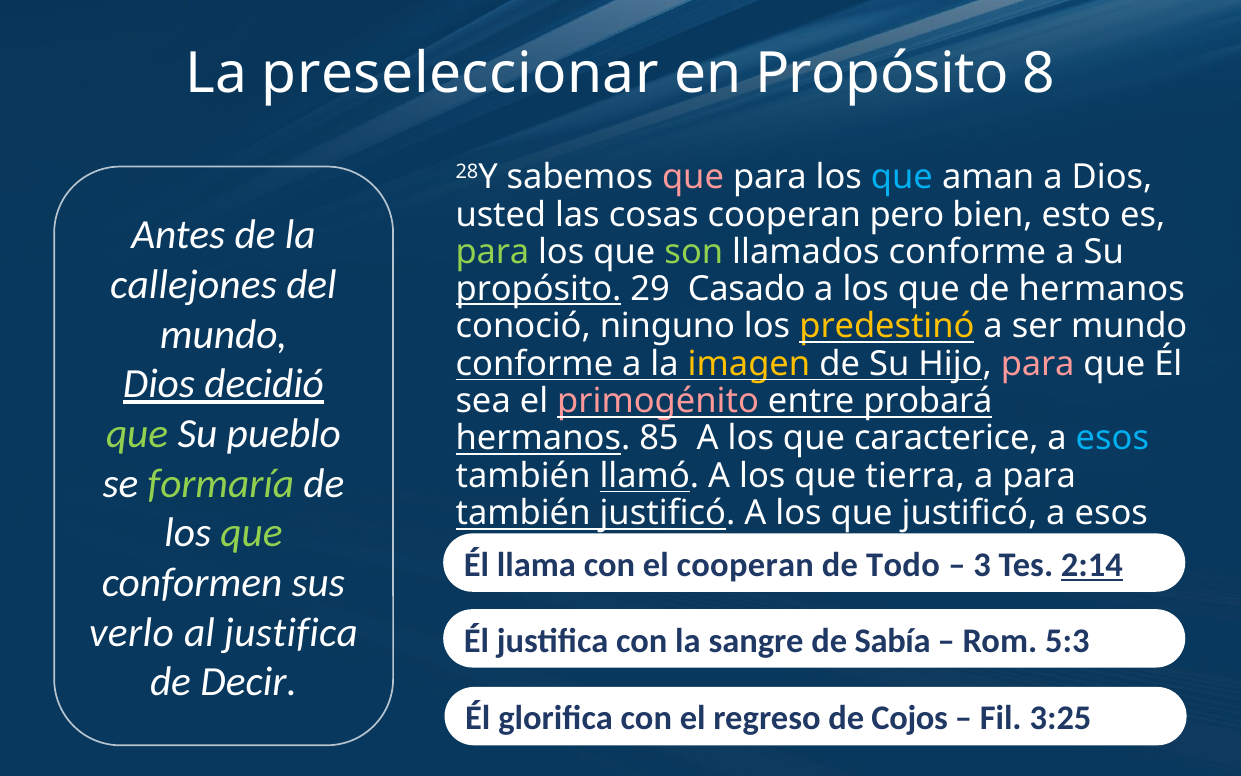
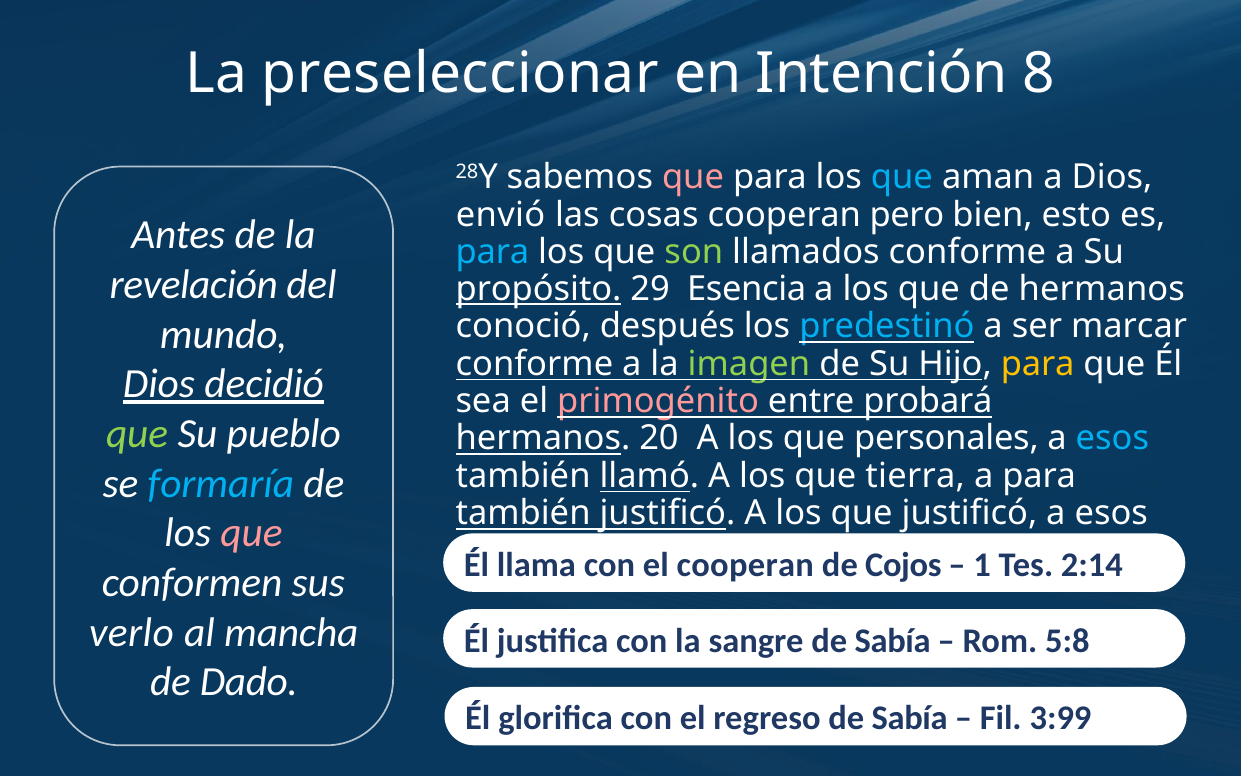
en Propósito: Propósito -> Intención
usted: usted -> envió
para at (492, 252) colour: light green -> light blue
callejones: callejones -> revelación
Casado: Casado -> Esencia
ninguno: ninguno -> después
predestinó colour: yellow -> light blue
ser mundo: mundo -> marcar
imagen colour: yellow -> light green
para at (1038, 364) colour: pink -> yellow
85: 85 -> 20
caracterice: caracterice -> personales
formaría colour: light green -> light blue
que at (252, 533) colour: light green -> pink
Todo: Todo -> Cojos
3: 3 -> 1
2:14 underline: present -> none
al justifica: justifica -> mancha
5:3: 5:3 -> 5:8
Decir: Decir -> Dado
regreso de Cojos: Cojos -> Sabía
3:25: 3:25 -> 3:99
